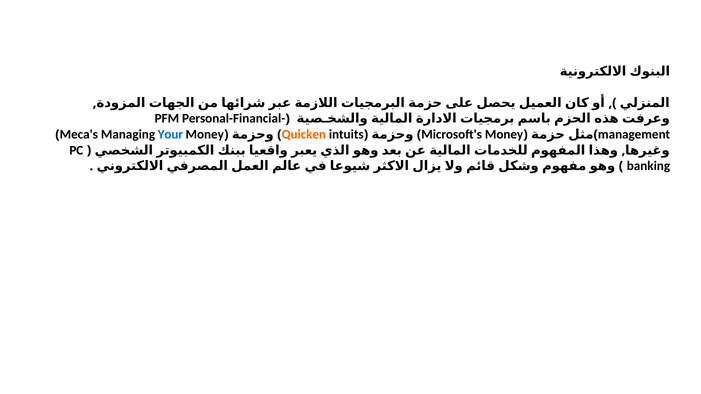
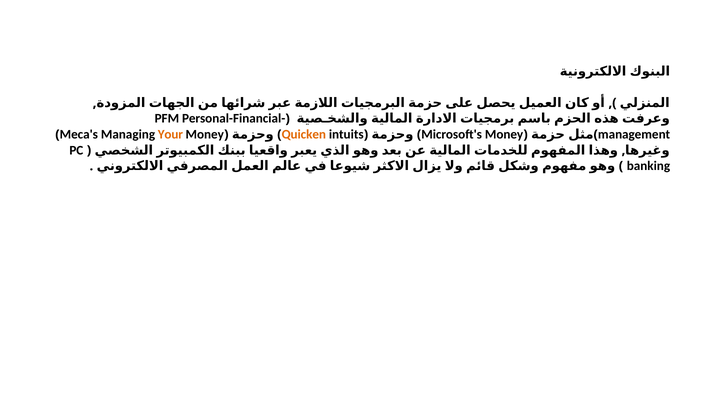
Your colour: blue -> orange
